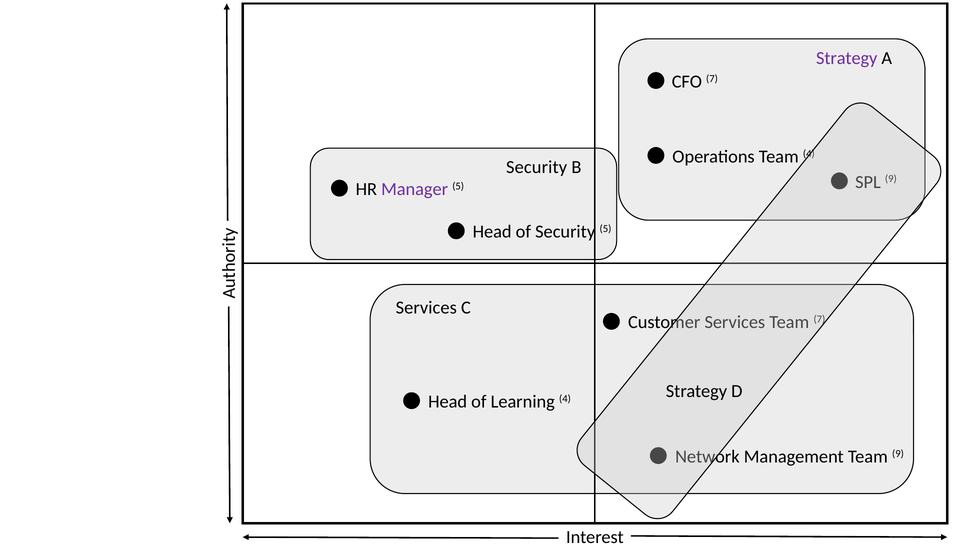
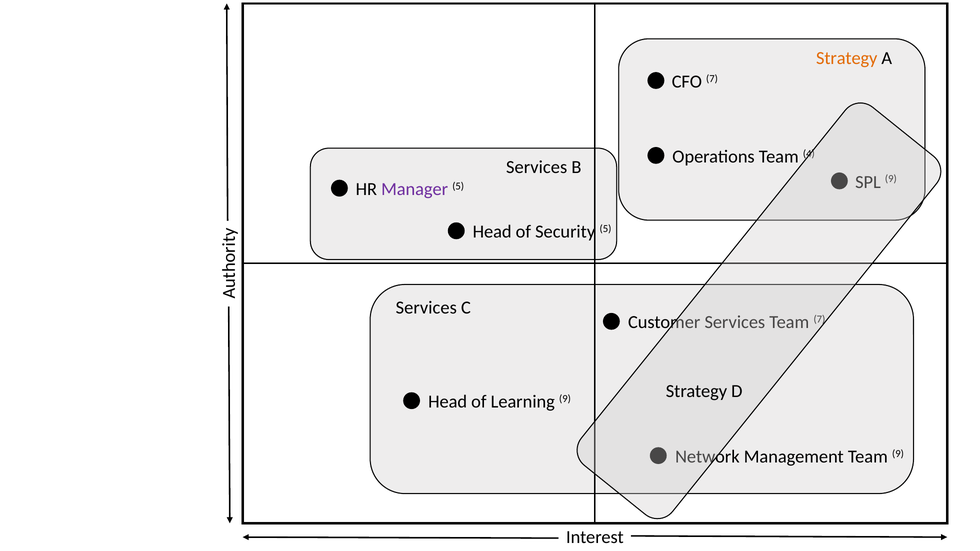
Strategy at (847, 58) colour: purple -> orange
Security at (537, 167): Security -> Services
Learning 4: 4 -> 9
